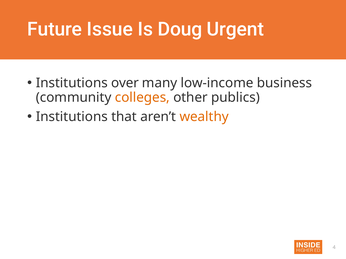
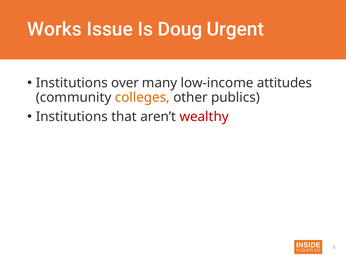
Future: Future -> Works
business: business -> attitudes
wealthy colour: orange -> red
